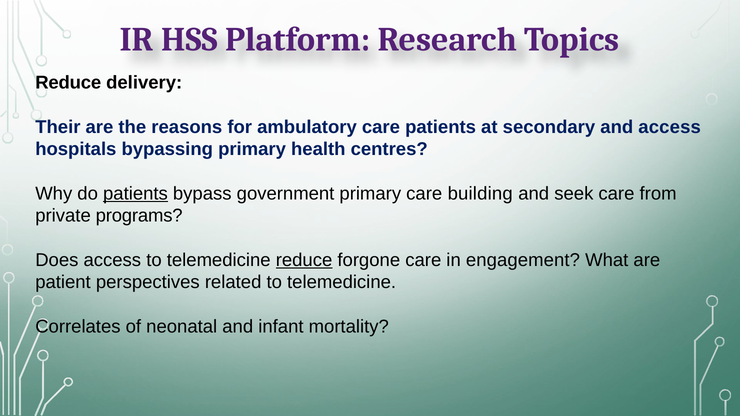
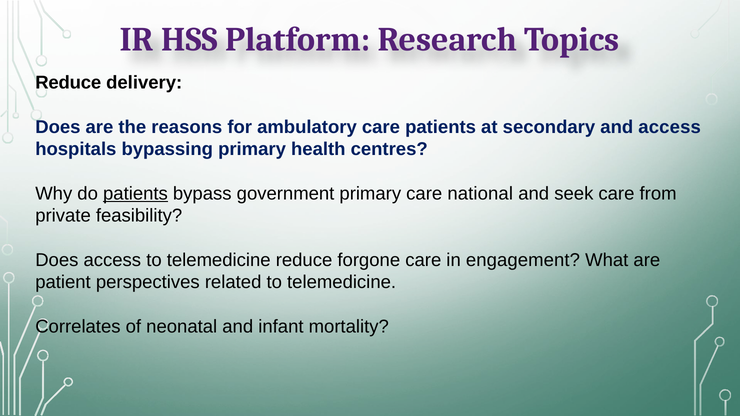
Their at (58, 127): Their -> Does
building: building -> national
programs: programs -> feasibility
reduce at (304, 260) underline: present -> none
